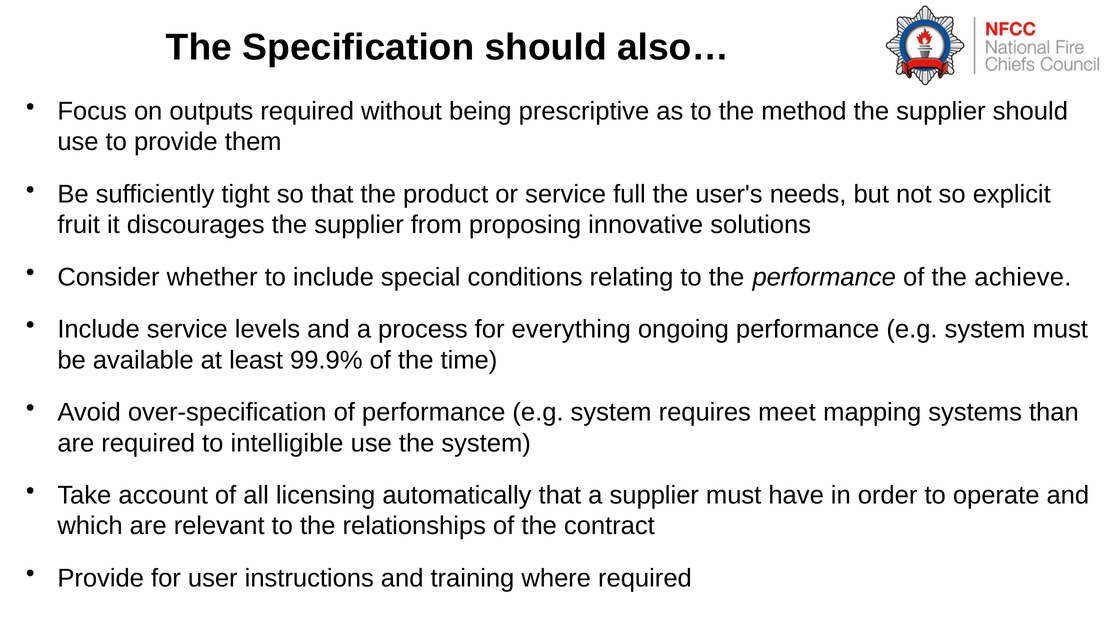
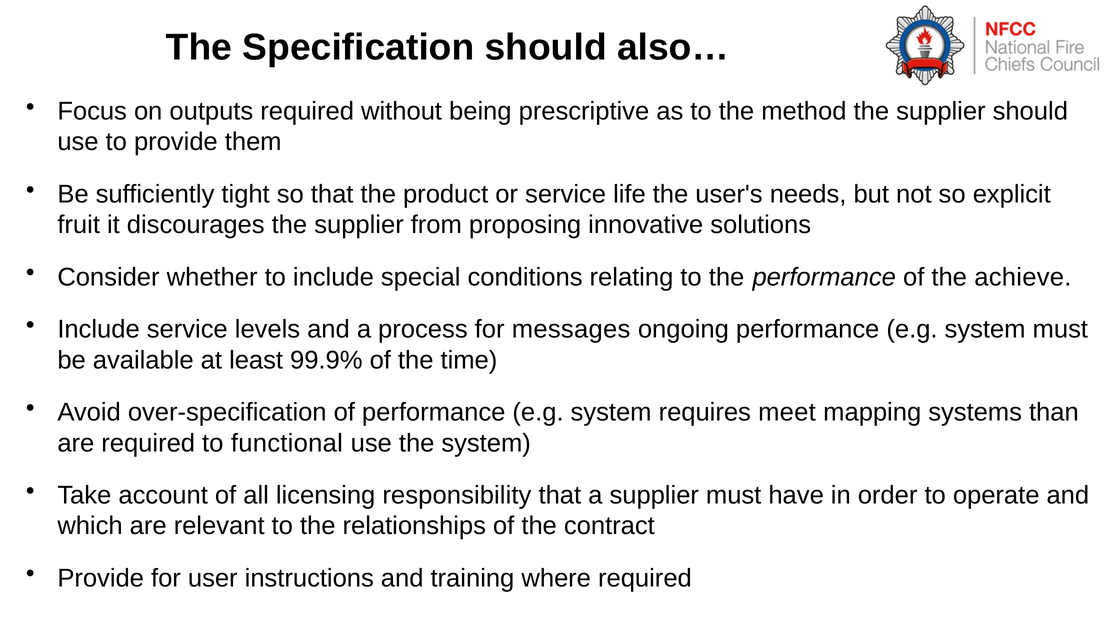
full: full -> life
everything: everything -> messages
intelligible: intelligible -> functional
automatically: automatically -> responsibility
